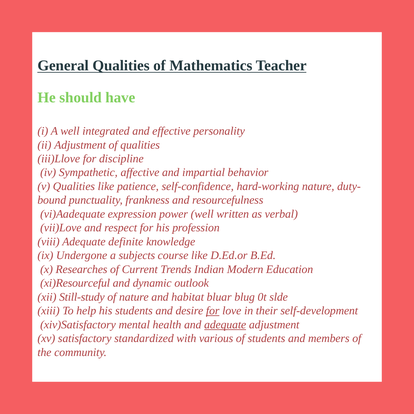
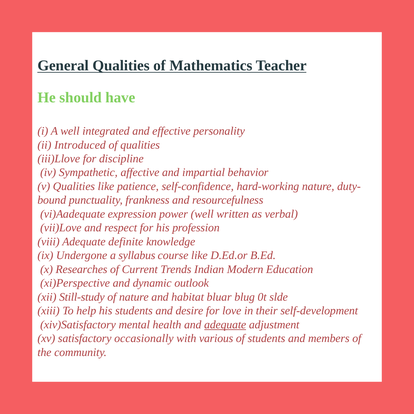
ii Adjustment: Adjustment -> Introduced
subjects: subjects -> syllabus
xi)Resourceful: xi)Resourceful -> xi)Perspective
for at (213, 311) underline: present -> none
standardized: standardized -> occasionally
